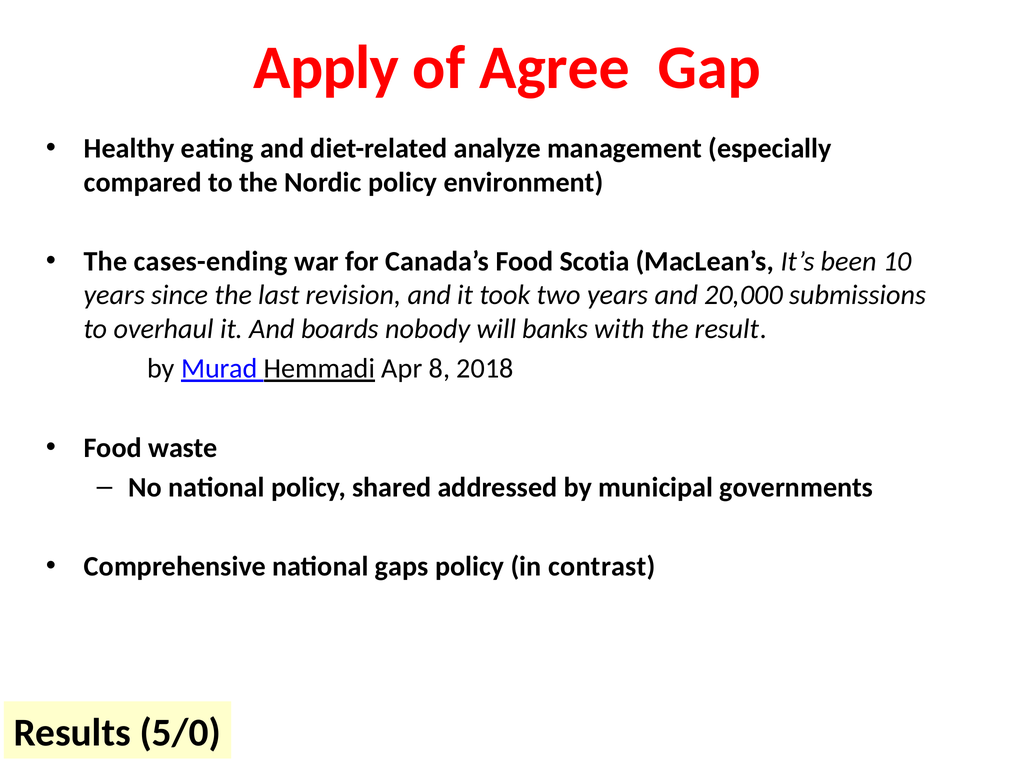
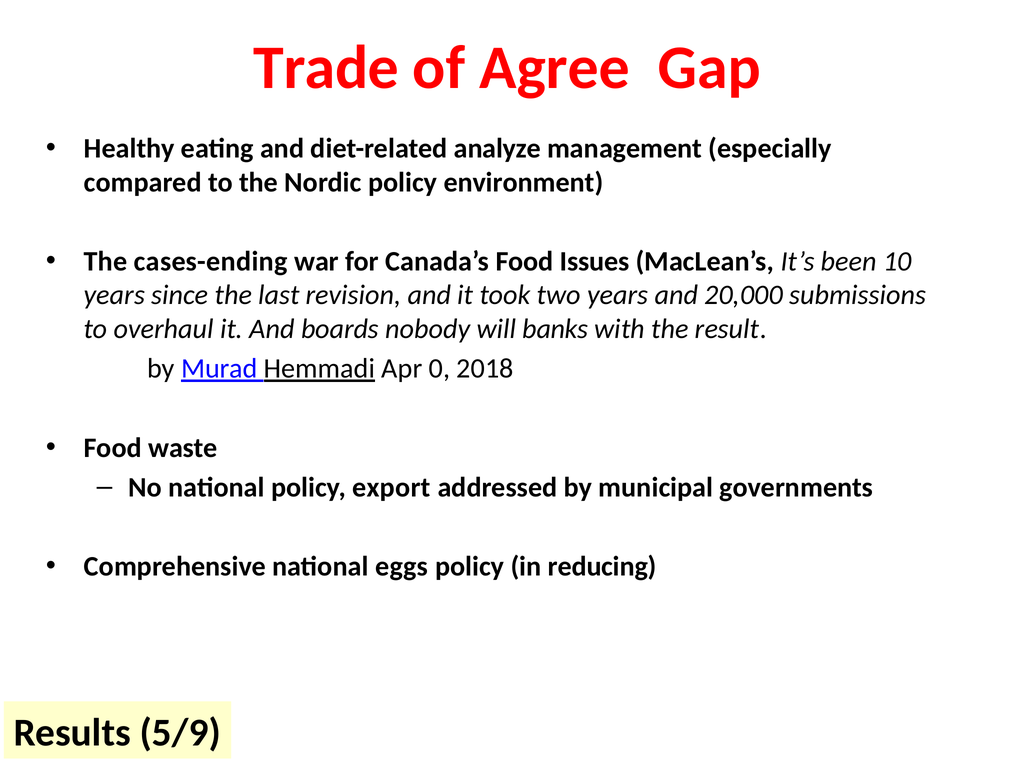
Apply: Apply -> Trade
Scotia: Scotia -> Issues
8: 8 -> 0
shared: shared -> export
gaps: gaps -> eggs
contrast: contrast -> reducing
5/0: 5/0 -> 5/9
